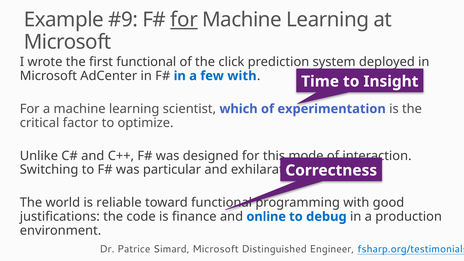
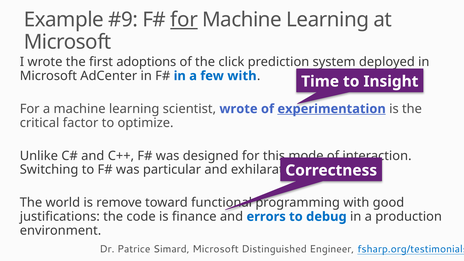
first functional: functional -> adoptions
scientist which: which -> wrote
experimentation underline: none -> present
reliable: reliable -> remove
online: online -> errors
